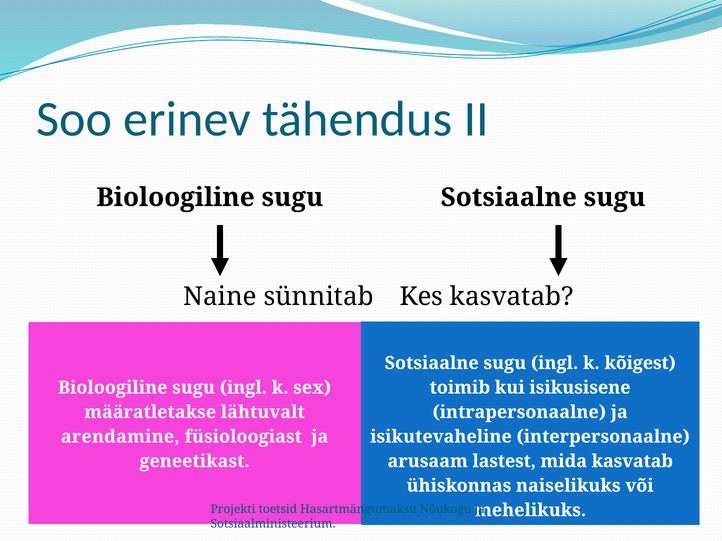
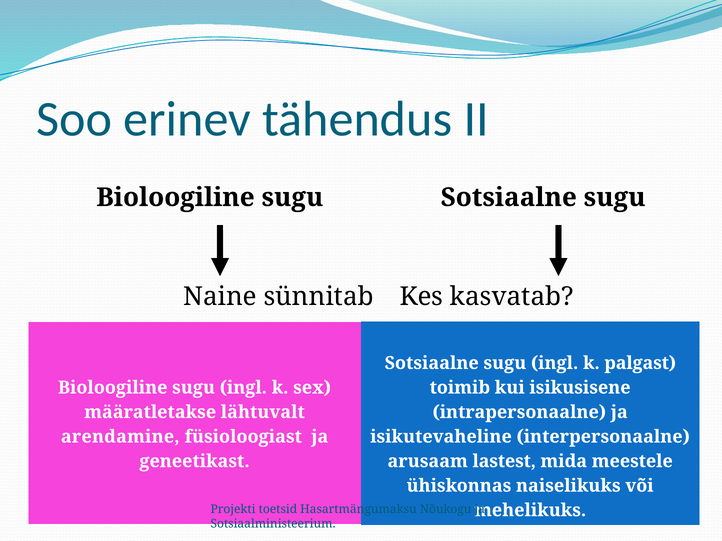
kõigest: kõigest -> palgast
mida kasvatab: kasvatab -> meestele
